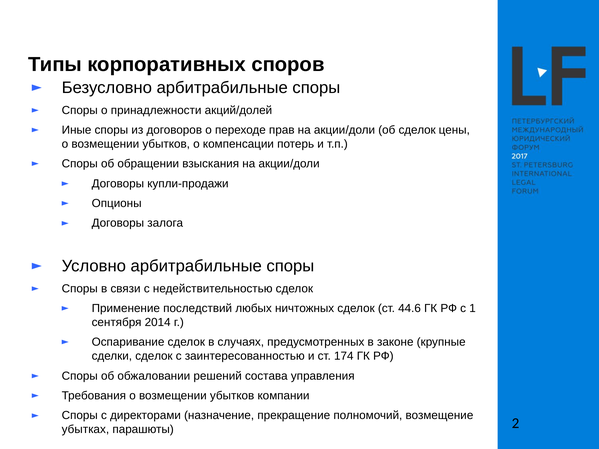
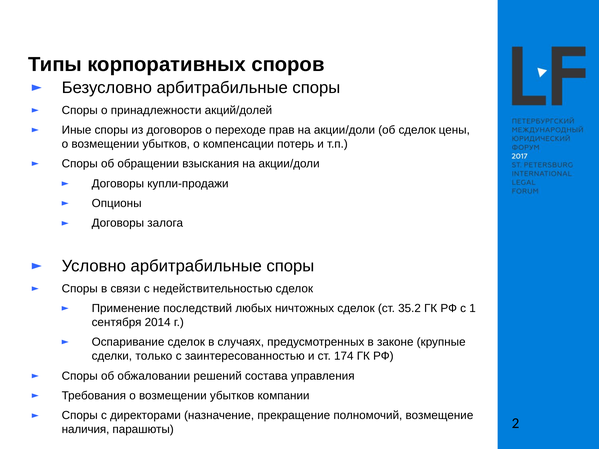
44.6: 44.6 -> 35.2
сделки сделок: сделок -> только
убытках: убытках -> наличия
